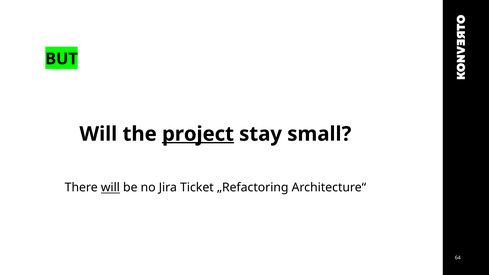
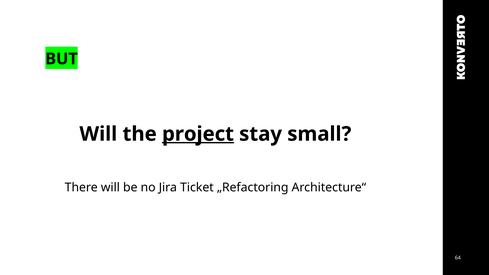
will at (110, 188) underline: present -> none
